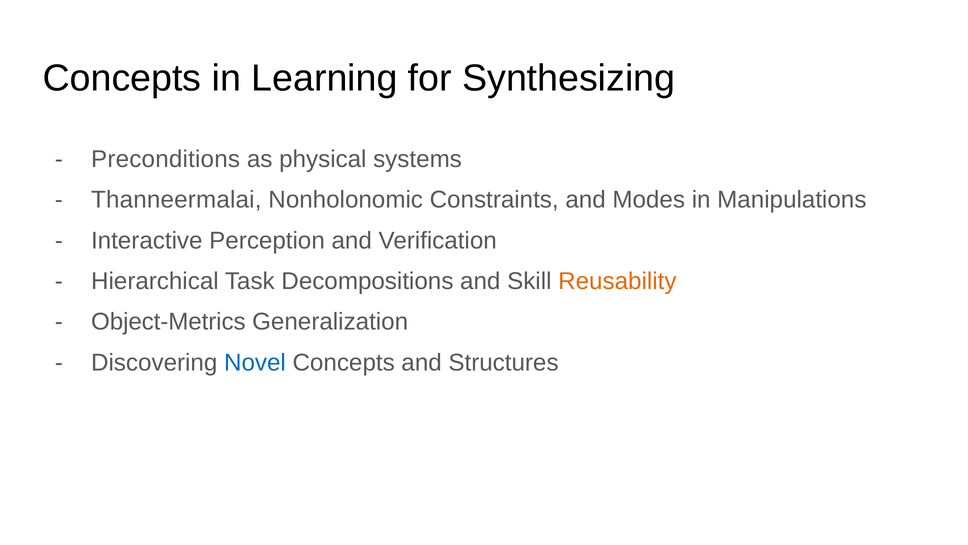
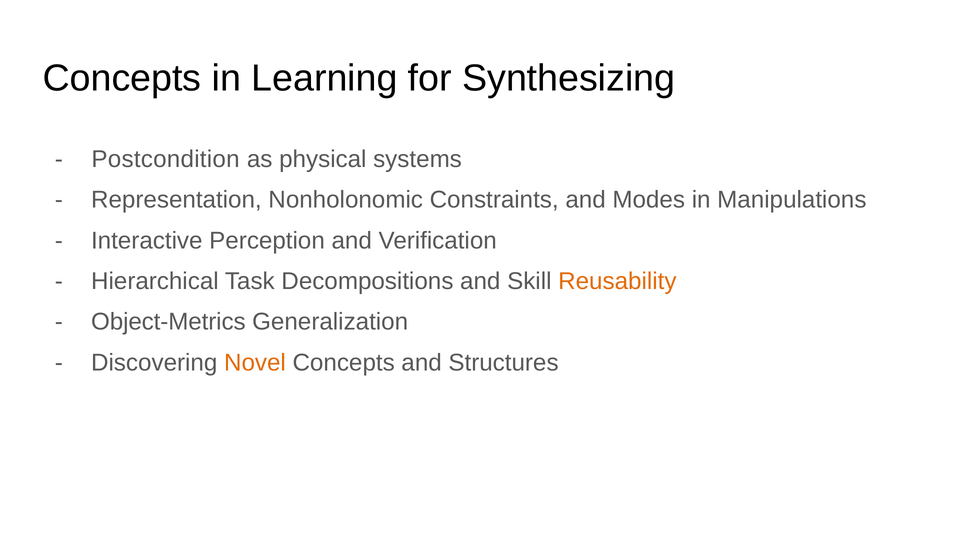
Preconditions: Preconditions -> Postcondition
Thanneermalai: Thanneermalai -> Representation
Novel colour: blue -> orange
